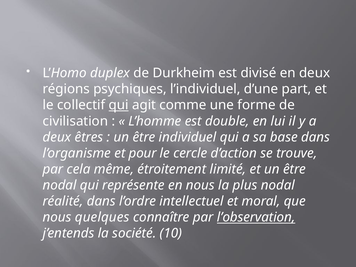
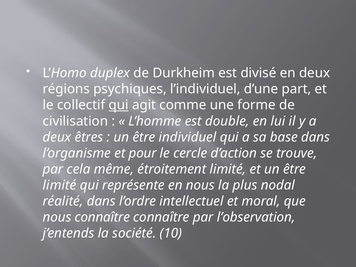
nodal at (60, 185): nodal -> limité
nous quelques: quelques -> connaître
l’observation underline: present -> none
